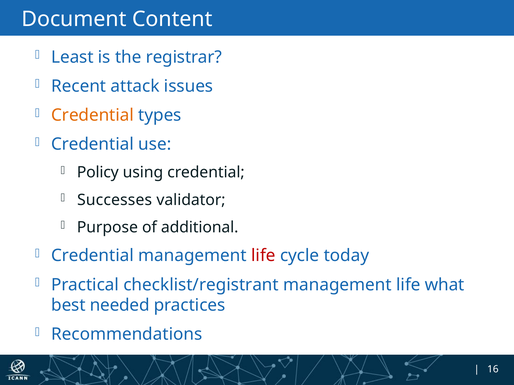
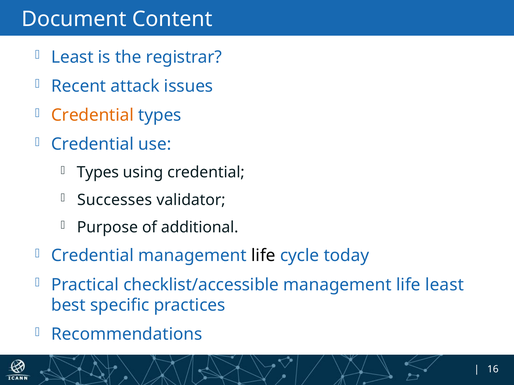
Policy at (98, 173): Policy -> Types
life at (263, 256) colour: red -> black
checklist/registrant: checklist/registrant -> checklist/accessible
life what: what -> least
needed: needed -> specific
